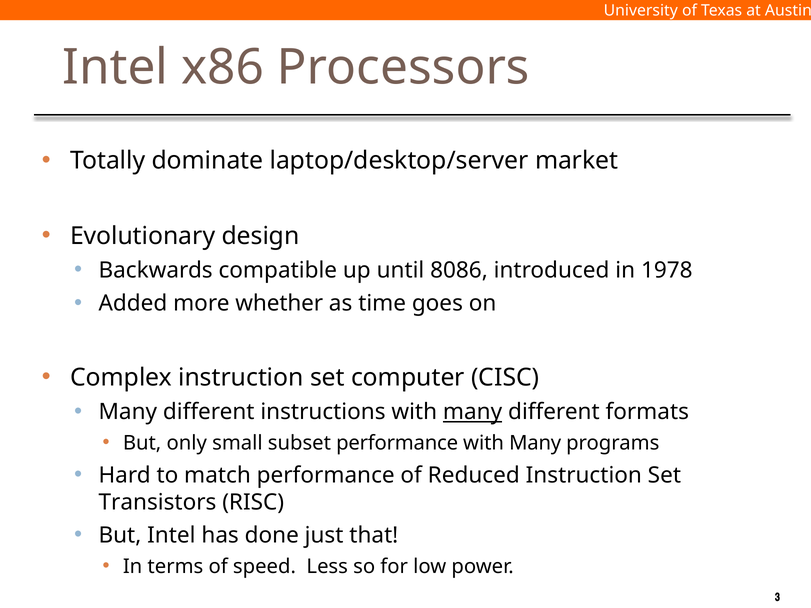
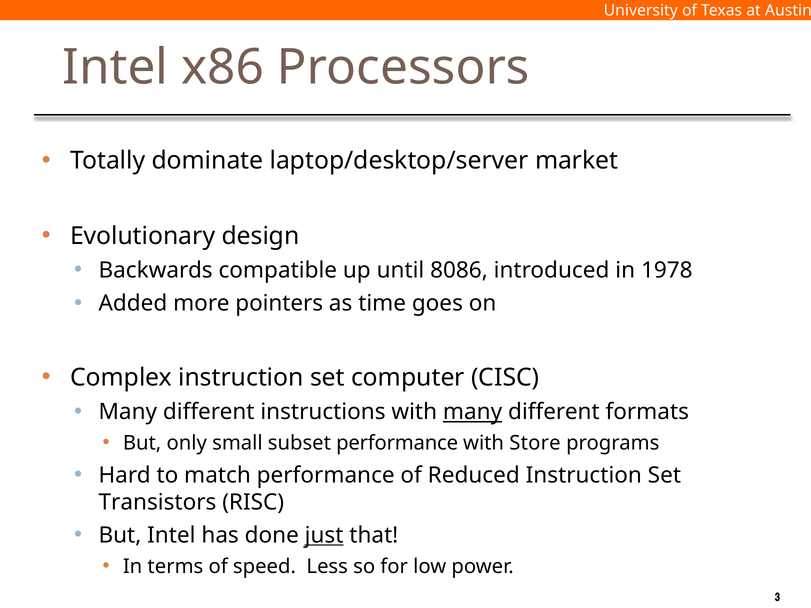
whether: whether -> pointers
Many at (535, 443): Many -> Store
just underline: none -> present
